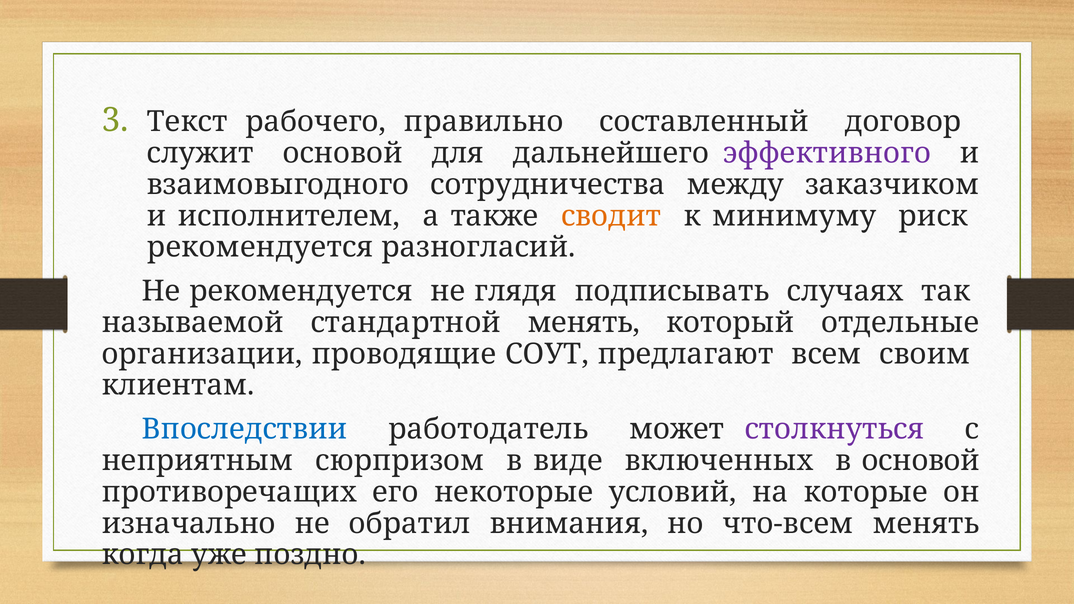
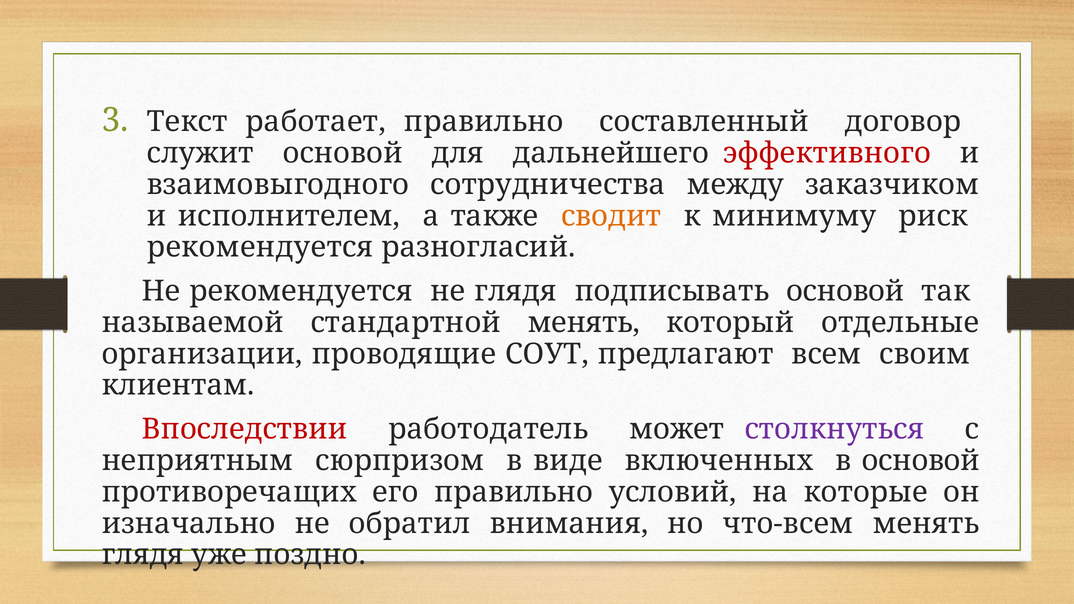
рабочего: рабочего -> работает
эффективного colour: purple -> red
подписывать случаях: случаях -> основой
Впоследствии colour: blue -> red
его некоторые: некоторые -> правильно
когда at (143, 555): когда -> глядя
